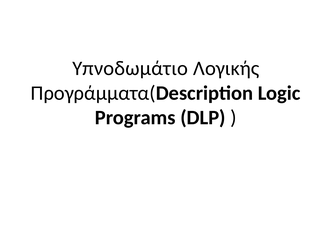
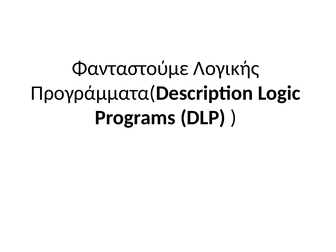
Υπνοδωμάτιο: Υπνοδωμάτιο -> Φανταστούμε
